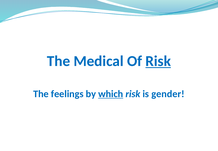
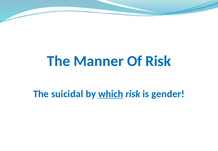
Medical: Medical -> Manner
Risk at (158, 61) underline: present -> none
feelings: feelings -> suicidal
